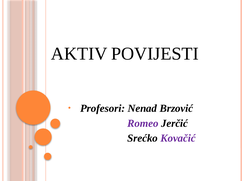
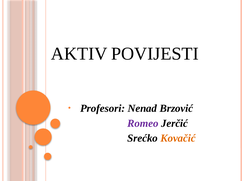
Kovačić colour: purple -> orange
